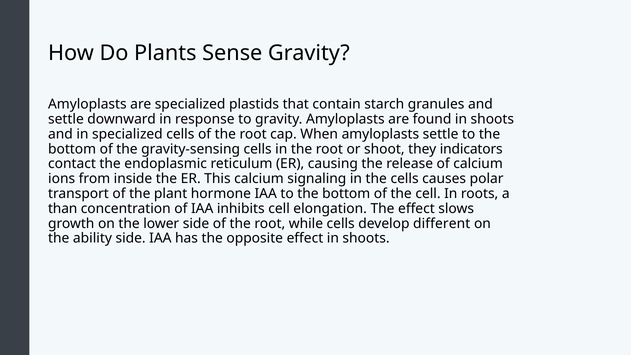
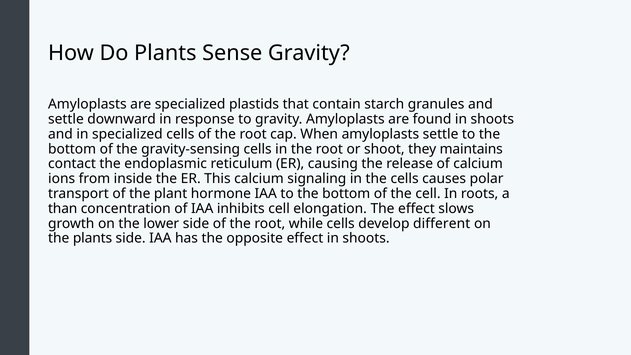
indicators: indicators -> maintains
the ability: ability -> plants
